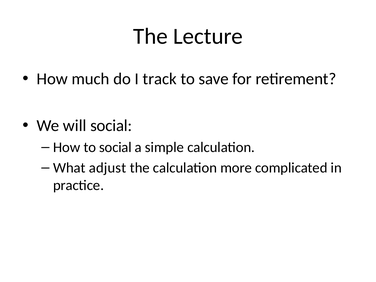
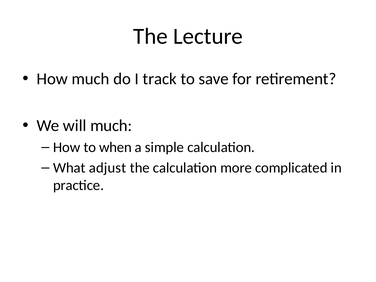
will social: social -> much
to social: social -> when
